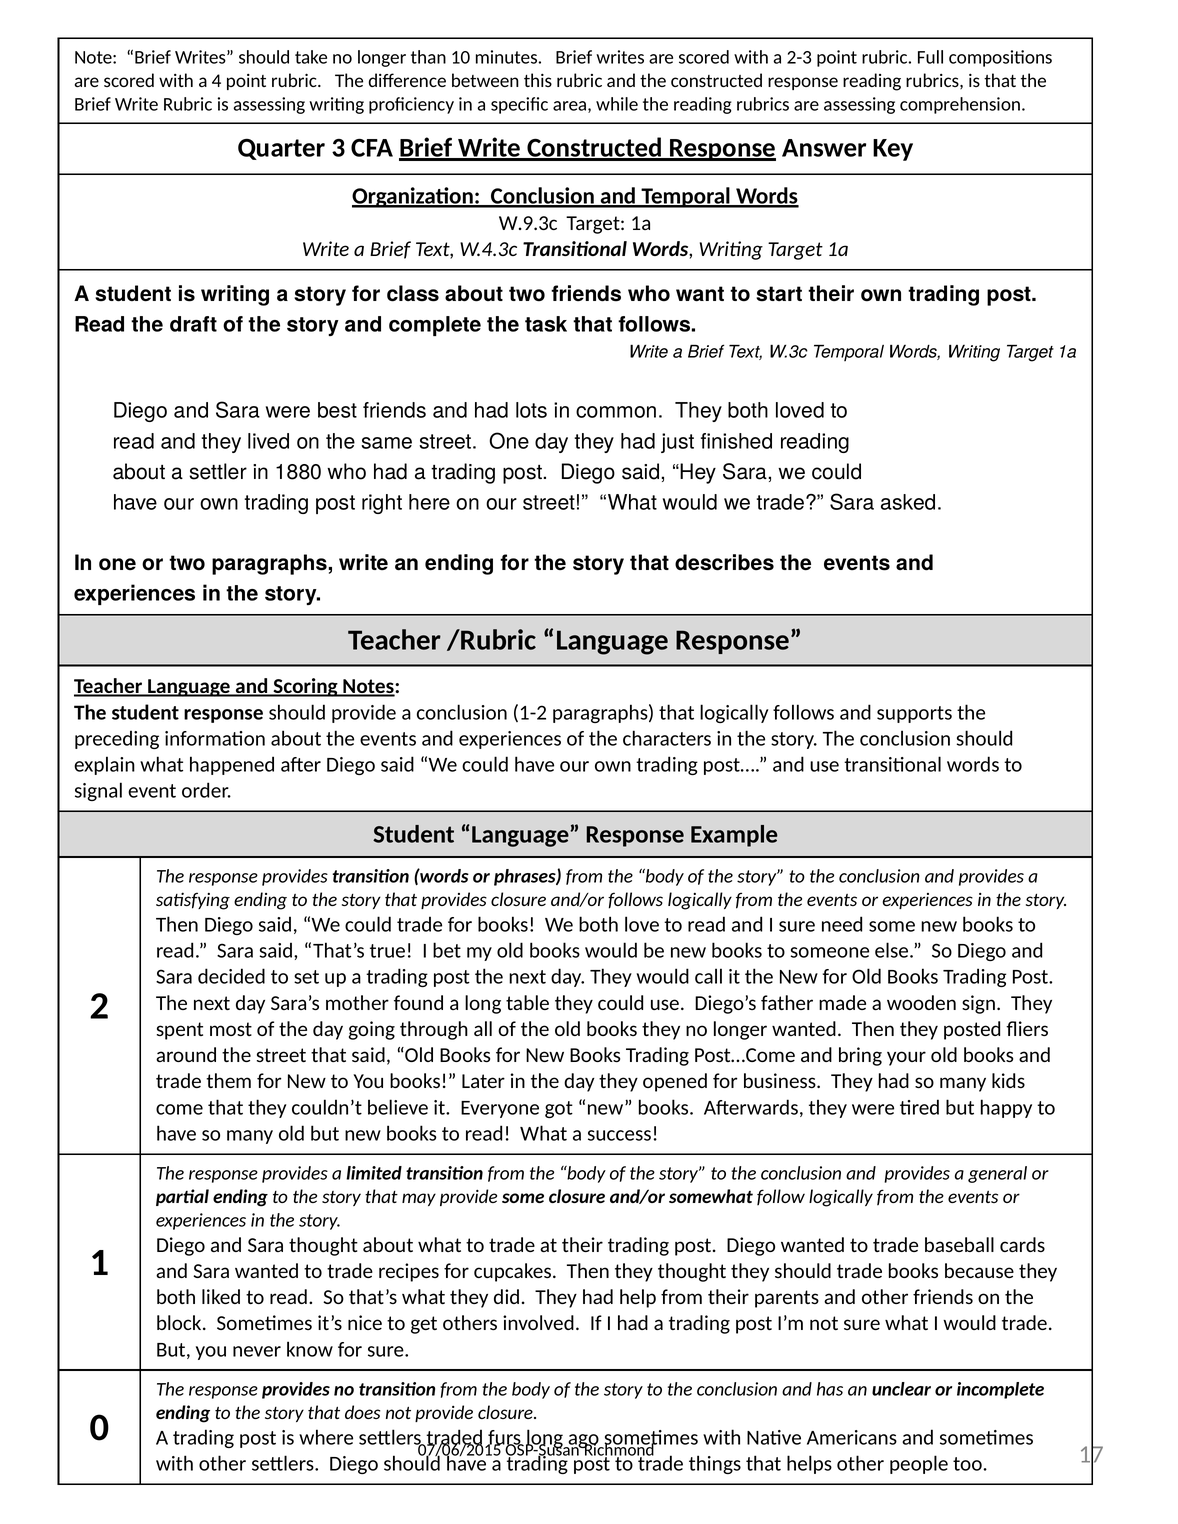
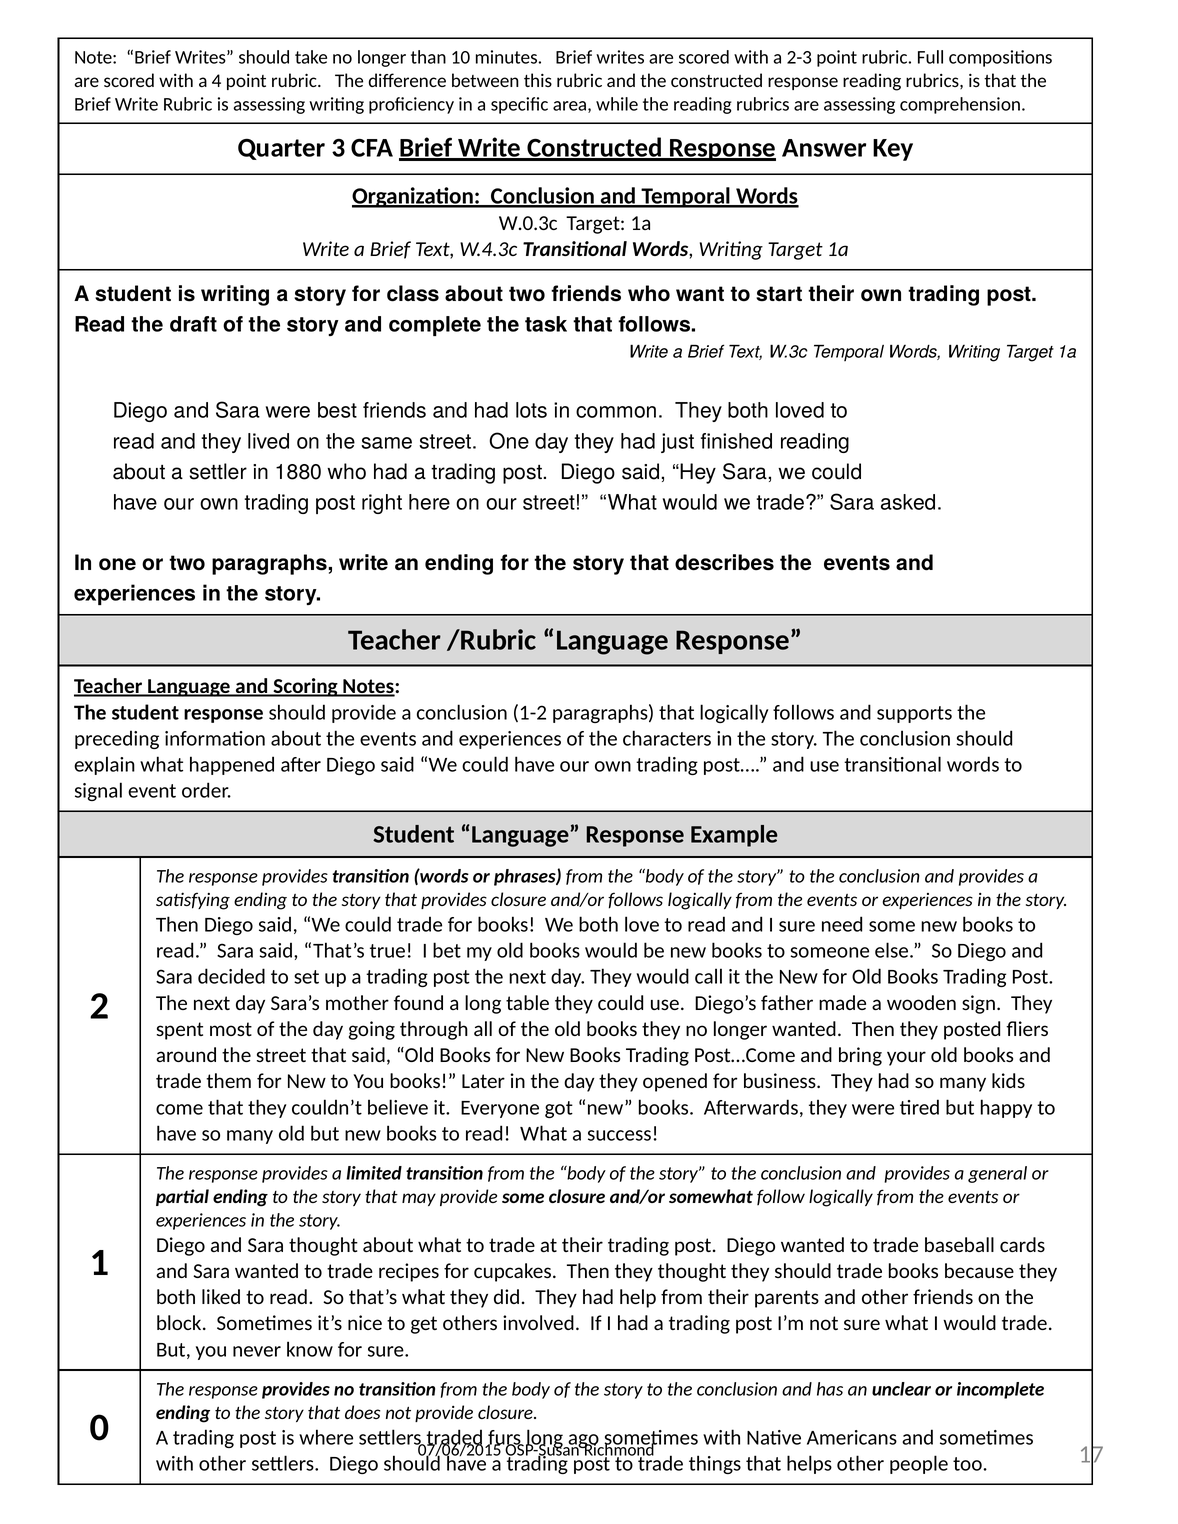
W.9.3c: W.9.3c -> W.0.3c
